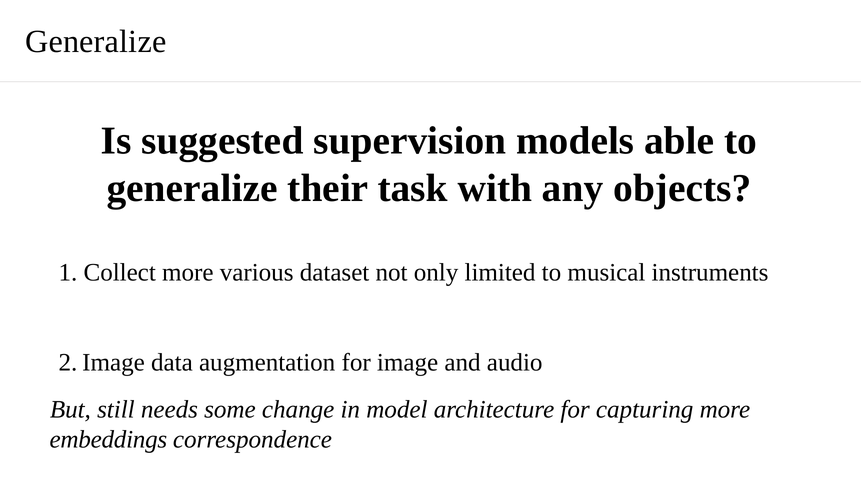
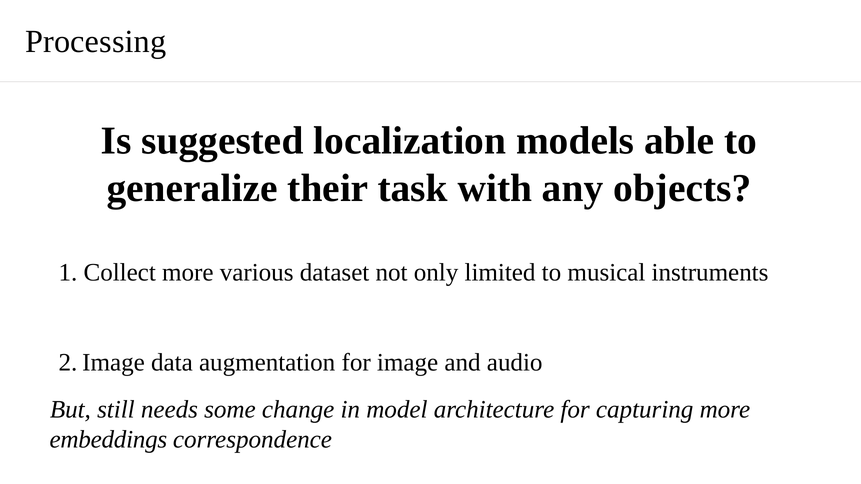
Generalize at (96, 42): Generalize -> Processing
supervision: supervision -> localization
